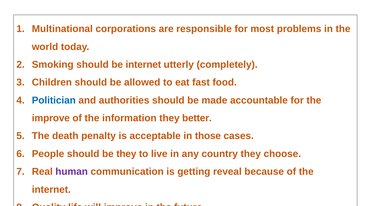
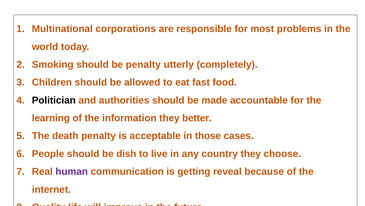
be internet: internet -> penalty
Politician colour: blue -> black
improve at (51, 118): improve -> learning
be they: they -> dish
